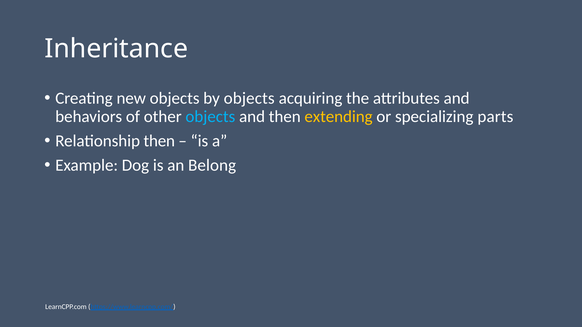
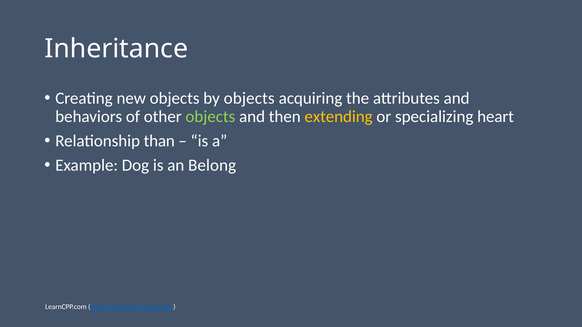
objects at (210, 117) colour: light blue -> light green
parts: parts -> heart
Relationship then: then -> than
